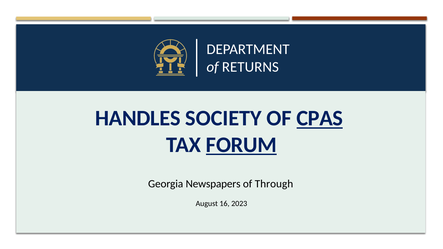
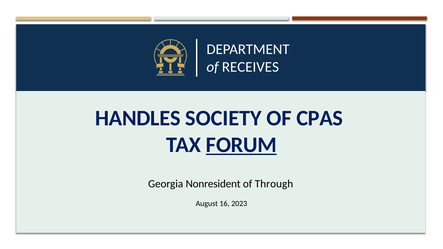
RETURNS: RETURNS -> RECEIVES
CPAS underline: present -> none
Newspapers: Newspapers -> Nonresident
